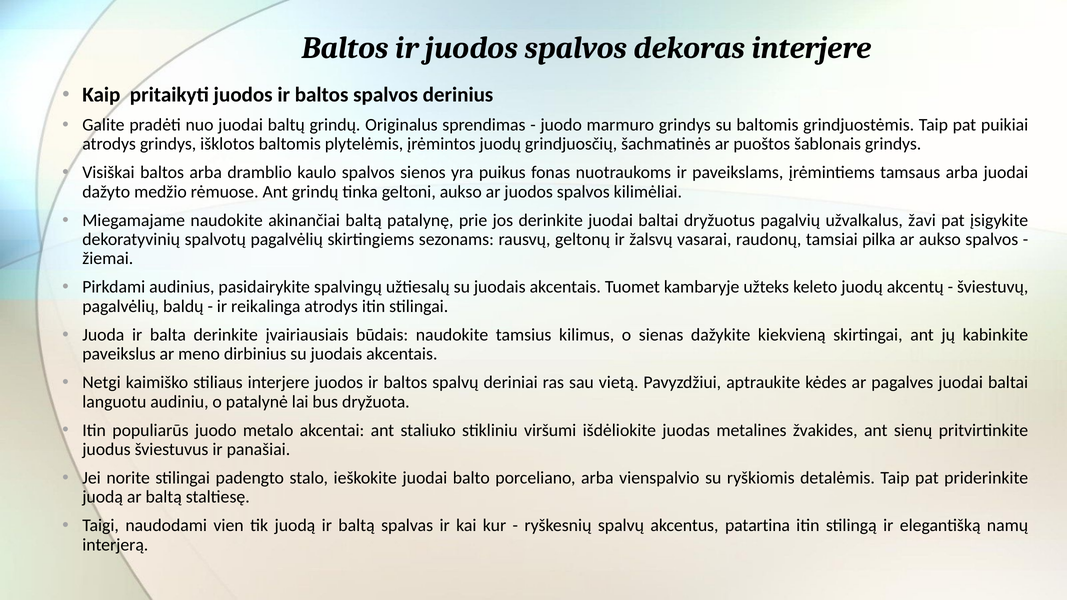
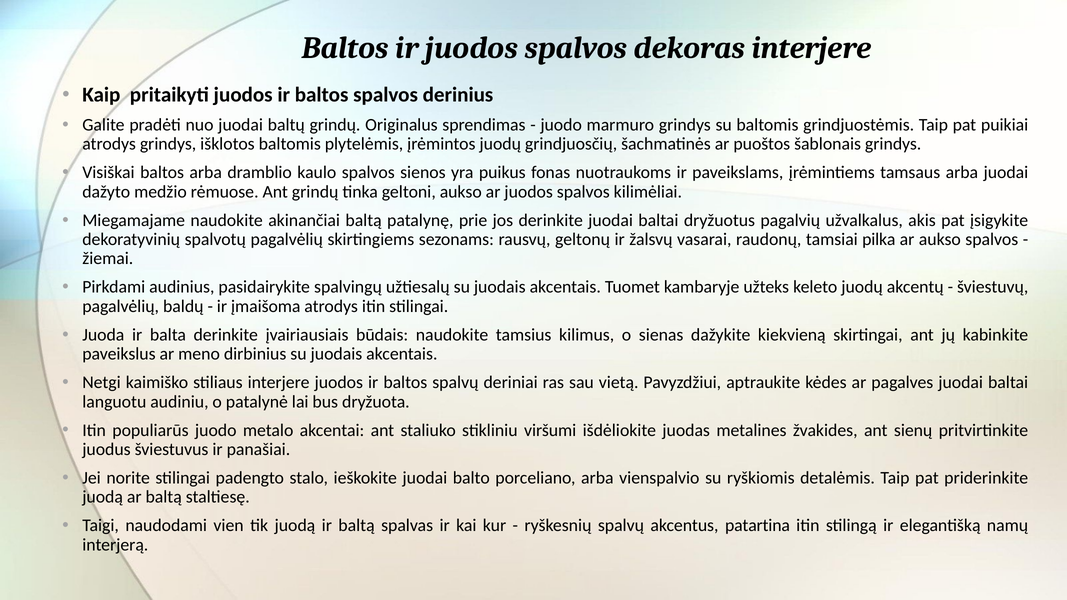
žavi: žavi -> akis
reikalinga: reikalinga -> įmaišoma
